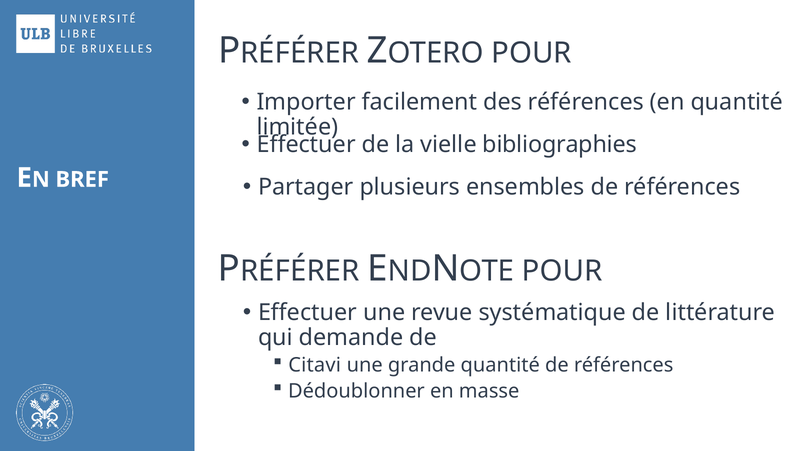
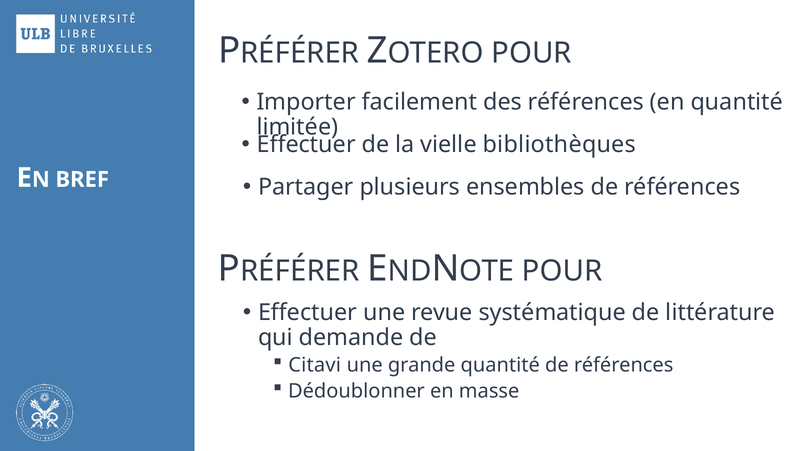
bibliographies: bibliographies -> bibliothèques
